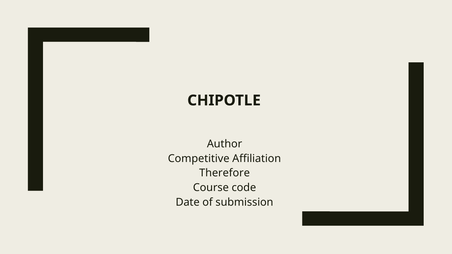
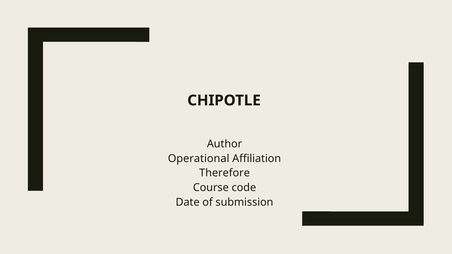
Competitive: Competitive -> Operational
